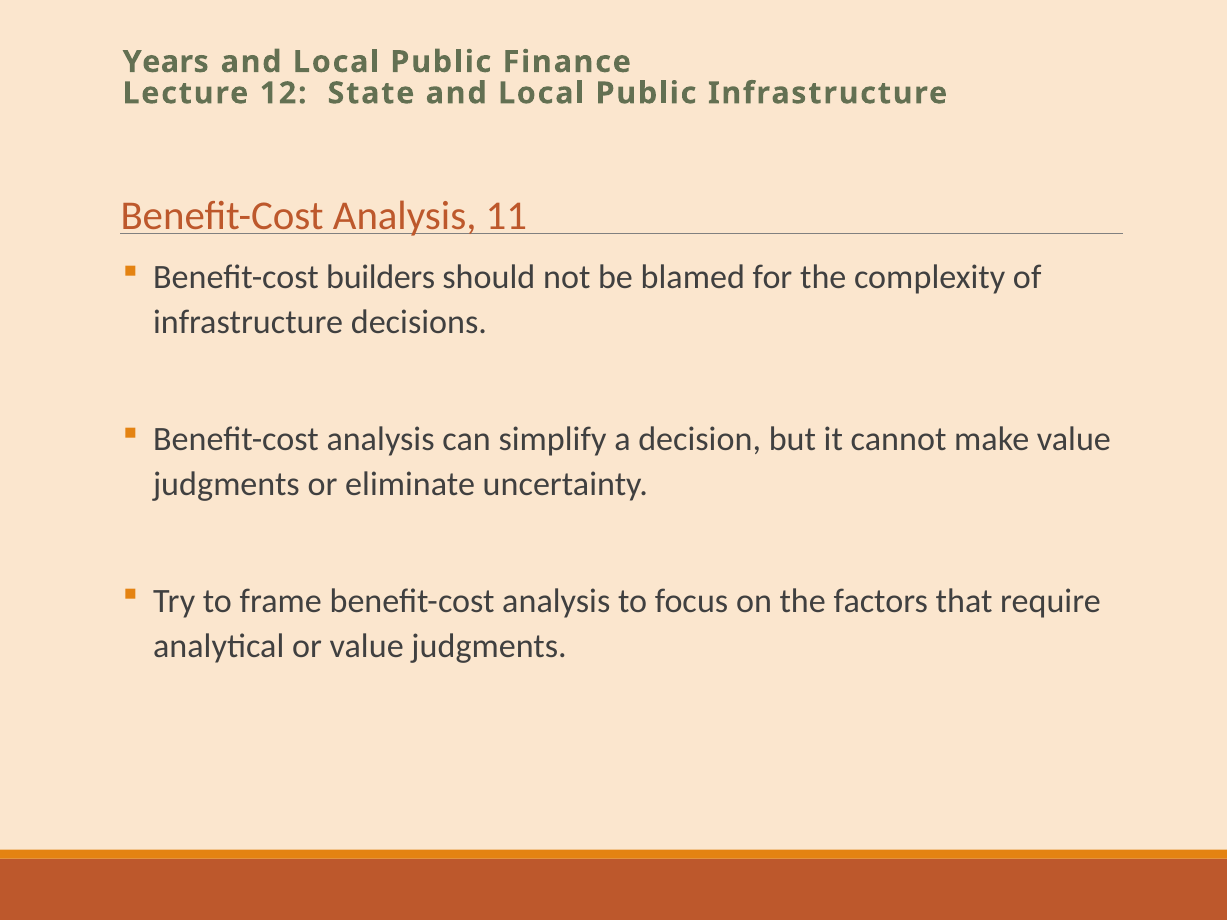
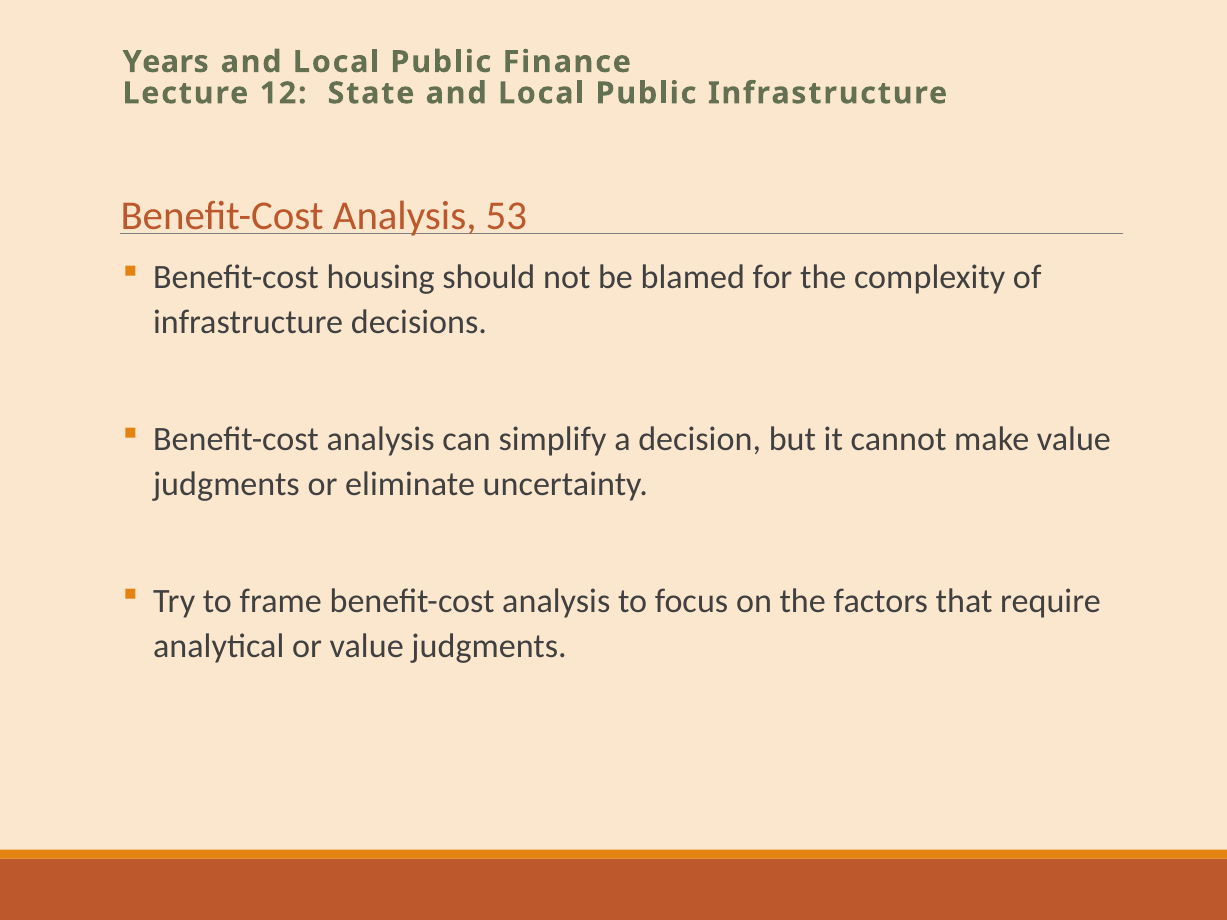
11: 11 -> 53
builders: builders -> housing
